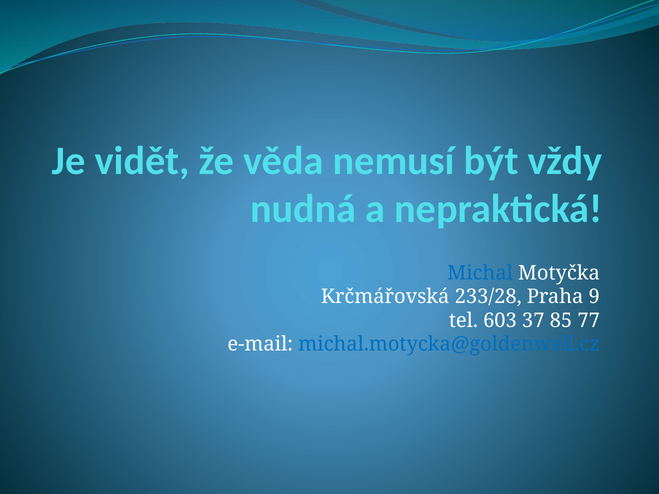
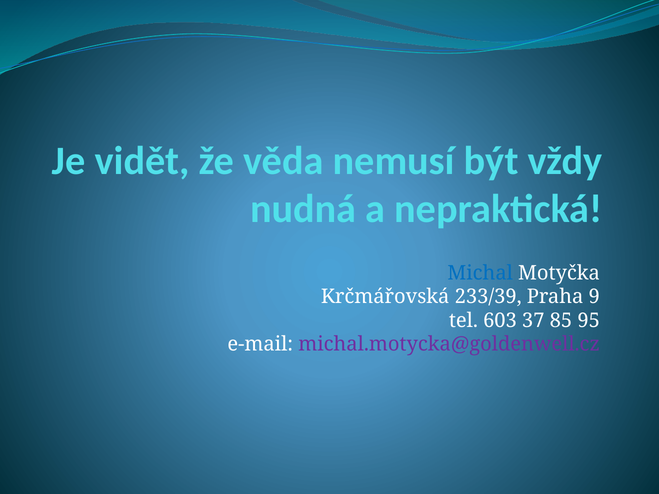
233/28: 233/28 -> 233/39
77: 77 -> 95
michal.motycka@goldenwell.cz colour: blue -> purple
